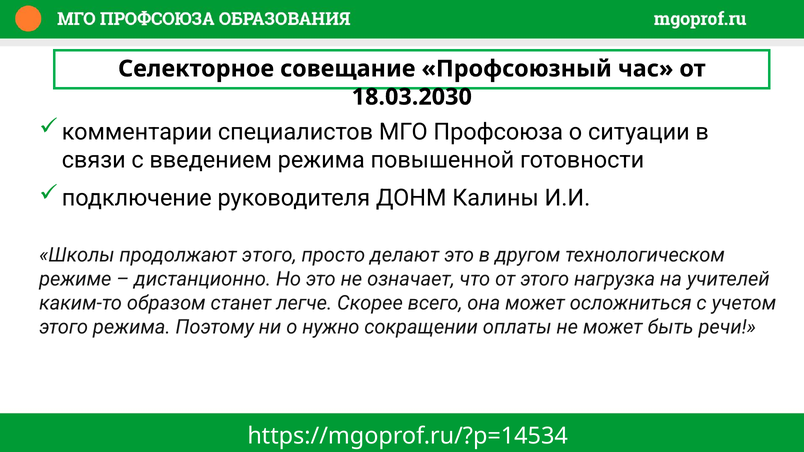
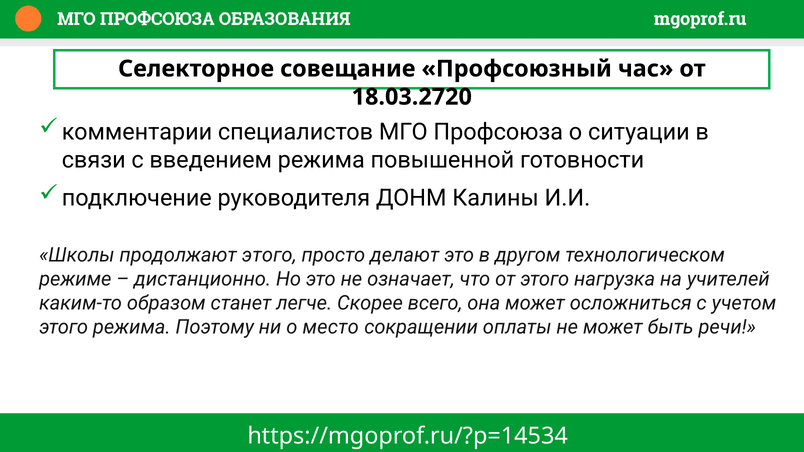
18.03.2030: 18.03.2030 -> 18.03.2720
нужно: нужно -> место
